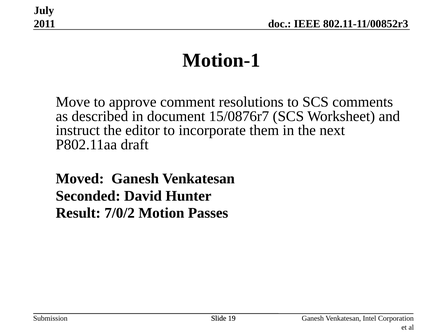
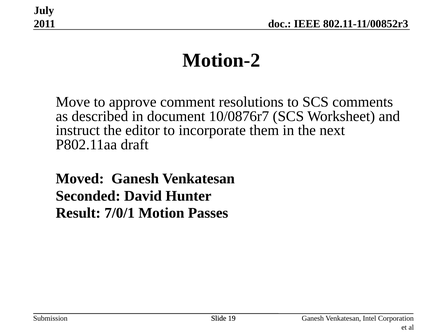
Motion-1: Motion-1 -> Motion-2
15/0876r7: 15/0876r7 -> 10/0876r7
7/0/2: 7/0/2 -> 7/0/1
